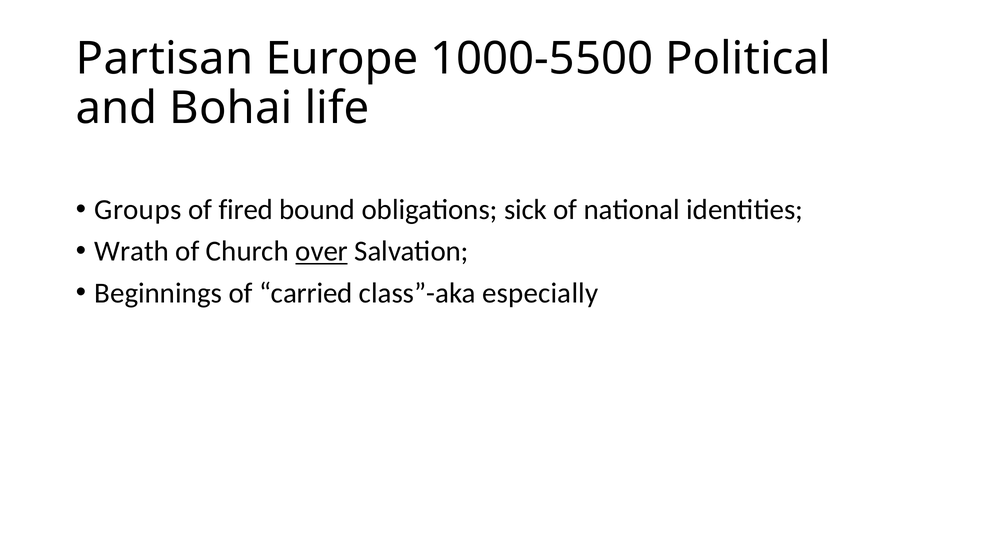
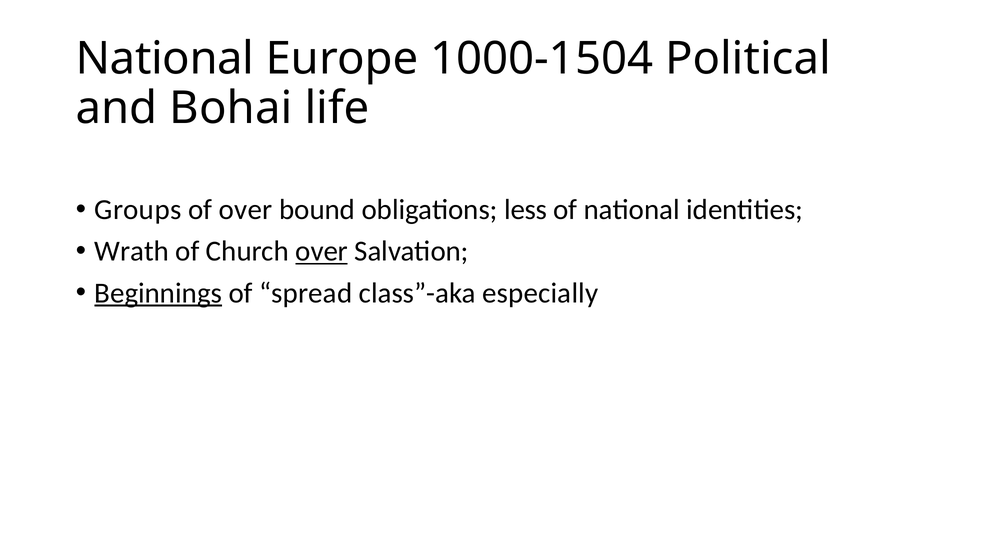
Partisan at (165, 59): Partisan -> National
1000-5500: 1000-5500 -> 1000-1504
of fired: fired -> over
sick: sick -> less
Beginnings underline: none -> present
carried: carried -> spread
